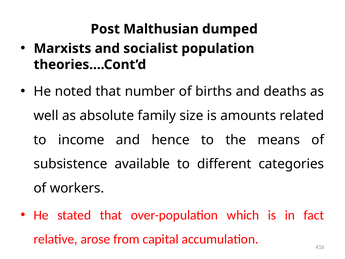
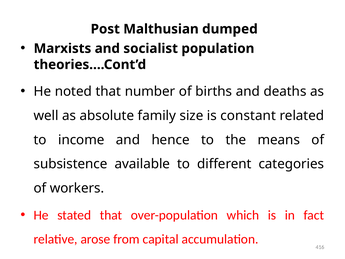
amounts: amounts -> constant
